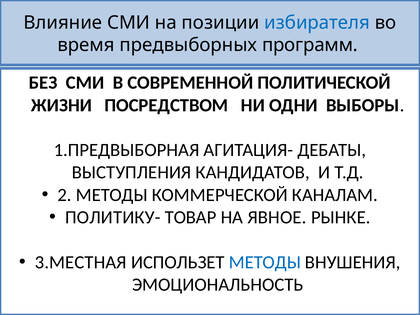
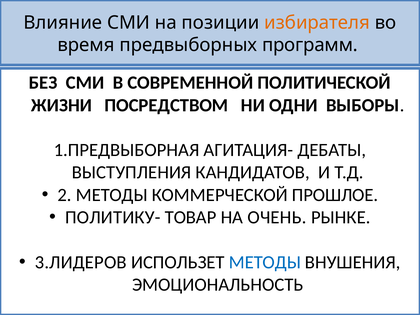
избирателя colour: blue -> orange
КАНАЛАМ: КАНАЛАМ -> ПРОШЛОЕ
ЯВНОЕ: ЯВНОЕ -> ОЧЕНЬ
3.МЕСТНАЯ: 3.МЕСТНАЯ -> 3.ЛИДЕРОВ
